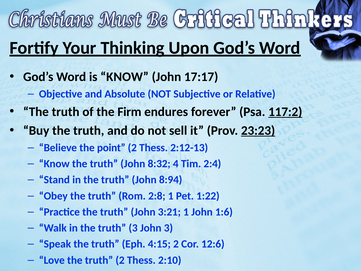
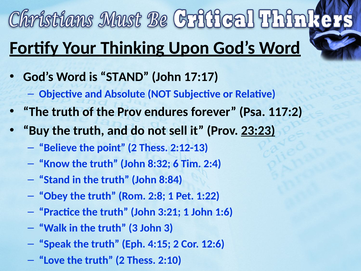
is KNOW: KNOW -> STAND
the Firm: Firm -> Prov
117:2 underline: present -> none
4: 4 -> 6
8:94: 8:94 -> 8:84
